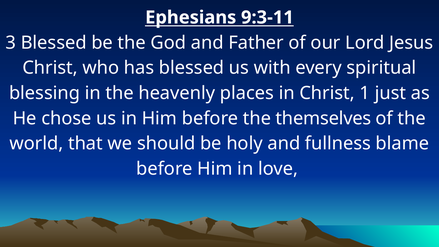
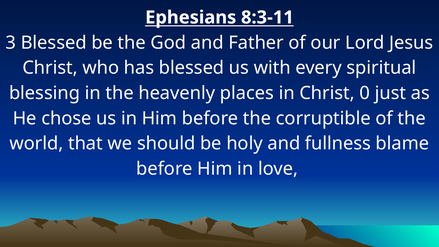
9:3-11: 9:3-11 -> 8:3-11
1: 1 -> 0
themselves: themselves -> corruptible
